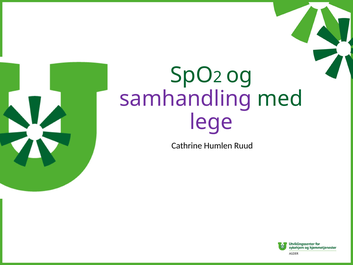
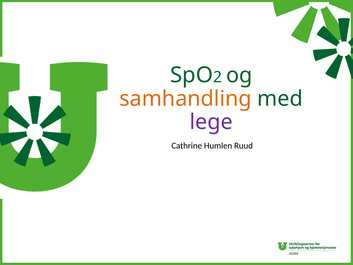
samhandling colour: purple -> orange
